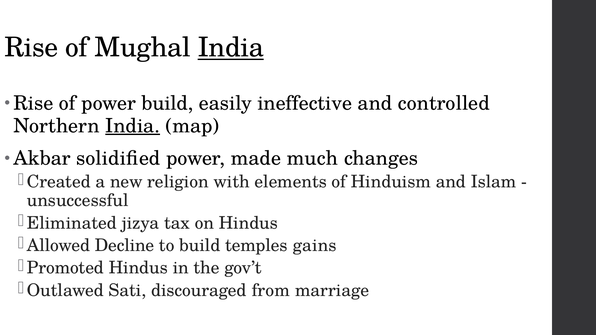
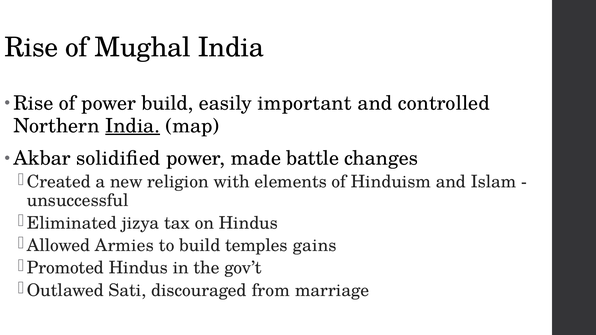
India at (231, 48) underline: present -> none
ineffective: ineffective -> important
much: much -> battle
Decline: Decline -> Armies
